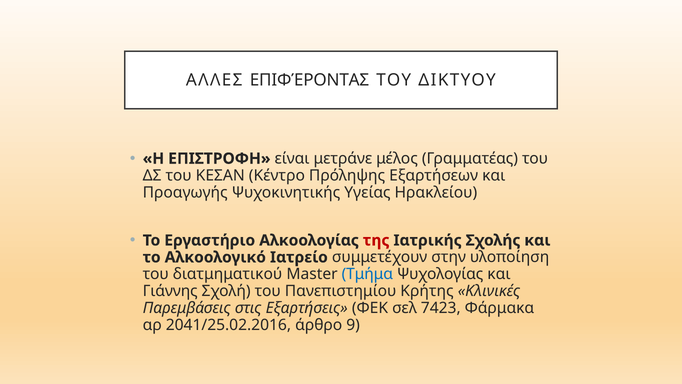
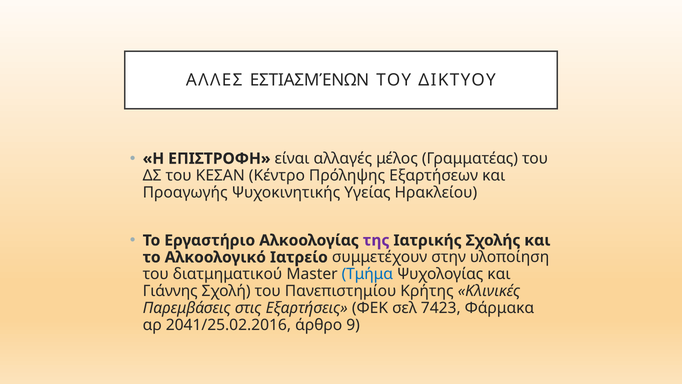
ΕΠΙΦΈΡΟΝΤΑΣ: ΕΠΙΦΈΡΟΝΤΑΣ -> ΕΣΤΙΑΣΜΈΝΩΝ
μετράνε: μετράνε -> αλλαγές
της colour: red -> purple
